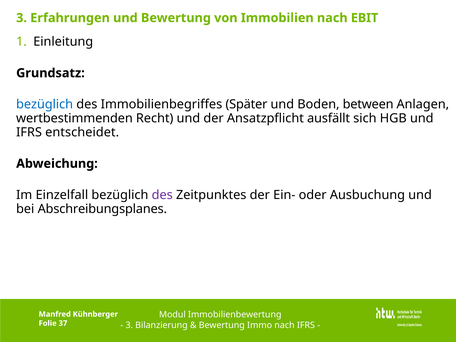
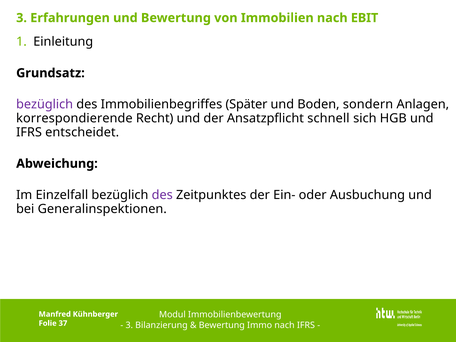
bezüglich at (45, 104) colour: blue -> purple
between: between -> sondern
wertbestimmenden: wertbestimmenden -> korrespondierende
ausfällt: ausfällt -> schnell
Abschreibungsplanes: Abschreibungsplanes -> Generalinspektionen
